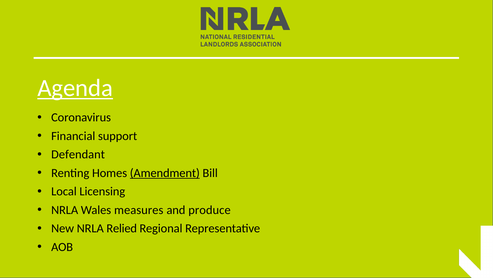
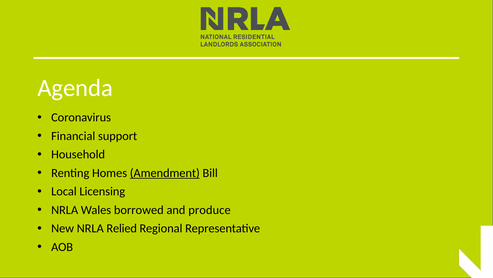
Agenda underline: present -> none
Defendant: Defendant -> Household
measures: measures -> borrowed
